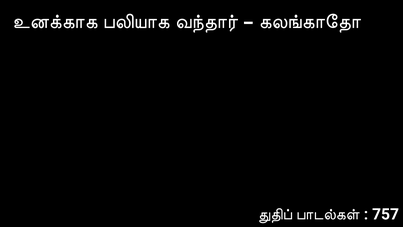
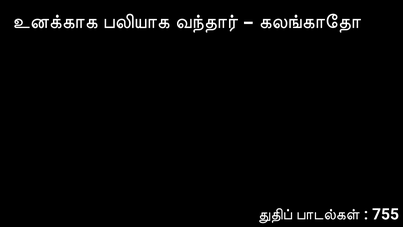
757: 757 -> 755
